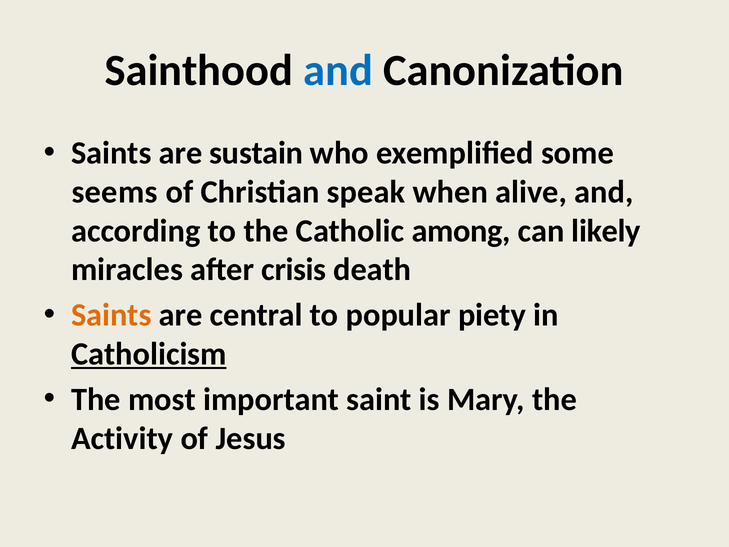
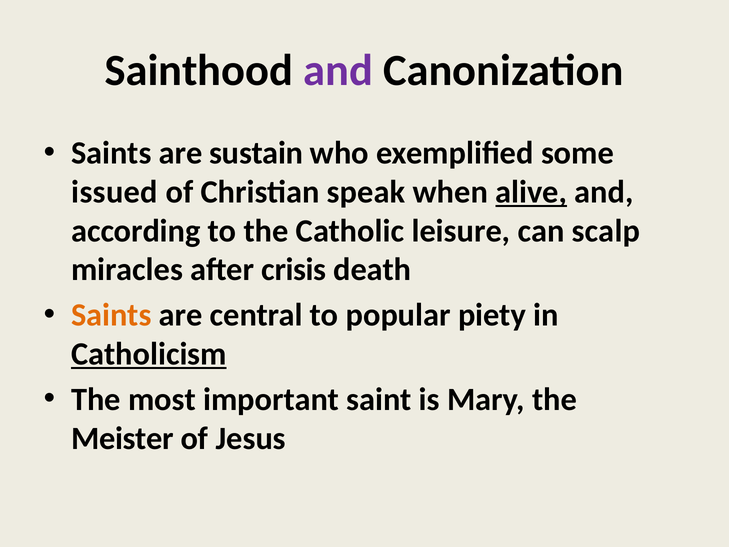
and at (338, 71) colour: blue -> purple
seems: seems -> issued
alive underline: none -> present
among: among -> leisure
likely: likely -> scalp
Activity: Activity -> Meister
